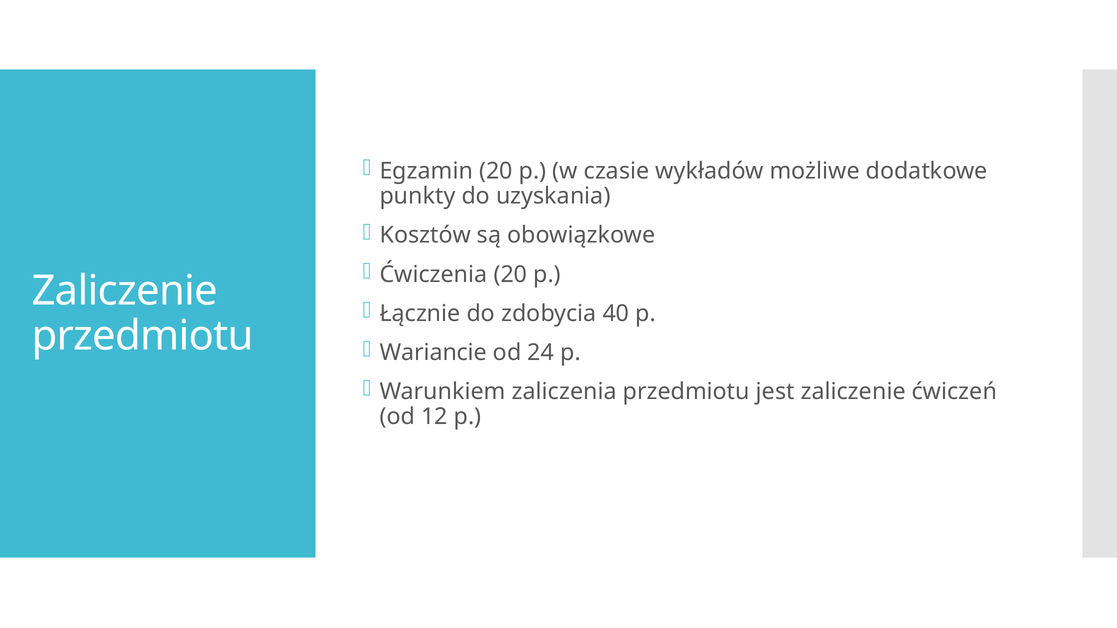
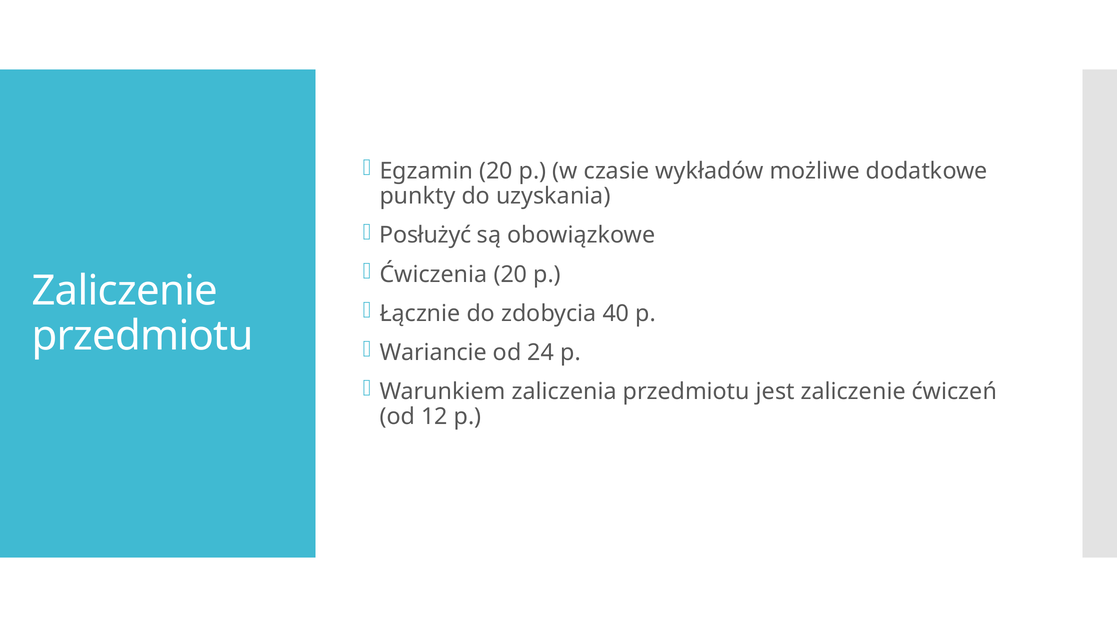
Kosztów: Kosztów -> Posłużyć
